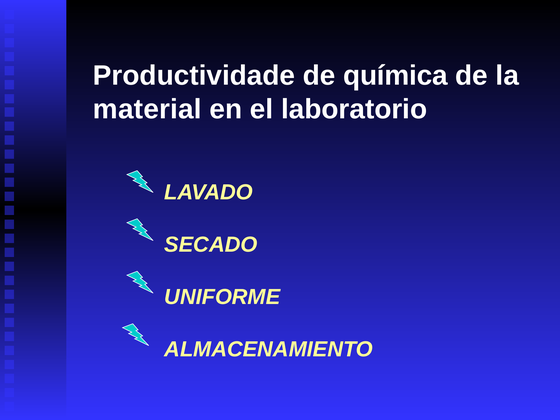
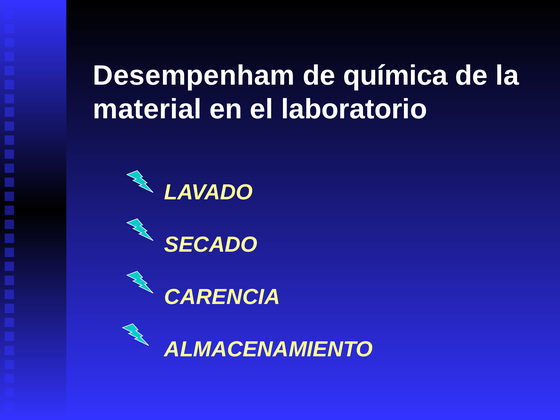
Productividade: Productividade -> Desempenham
UNIFORME: UNIFORME -> CARENCIA
